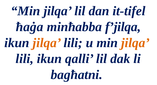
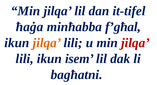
f’jilqa: f’jilqa -> f’għal
jilqa at (135, 43) colour: orange -> red
qalli: qalli -> isem
